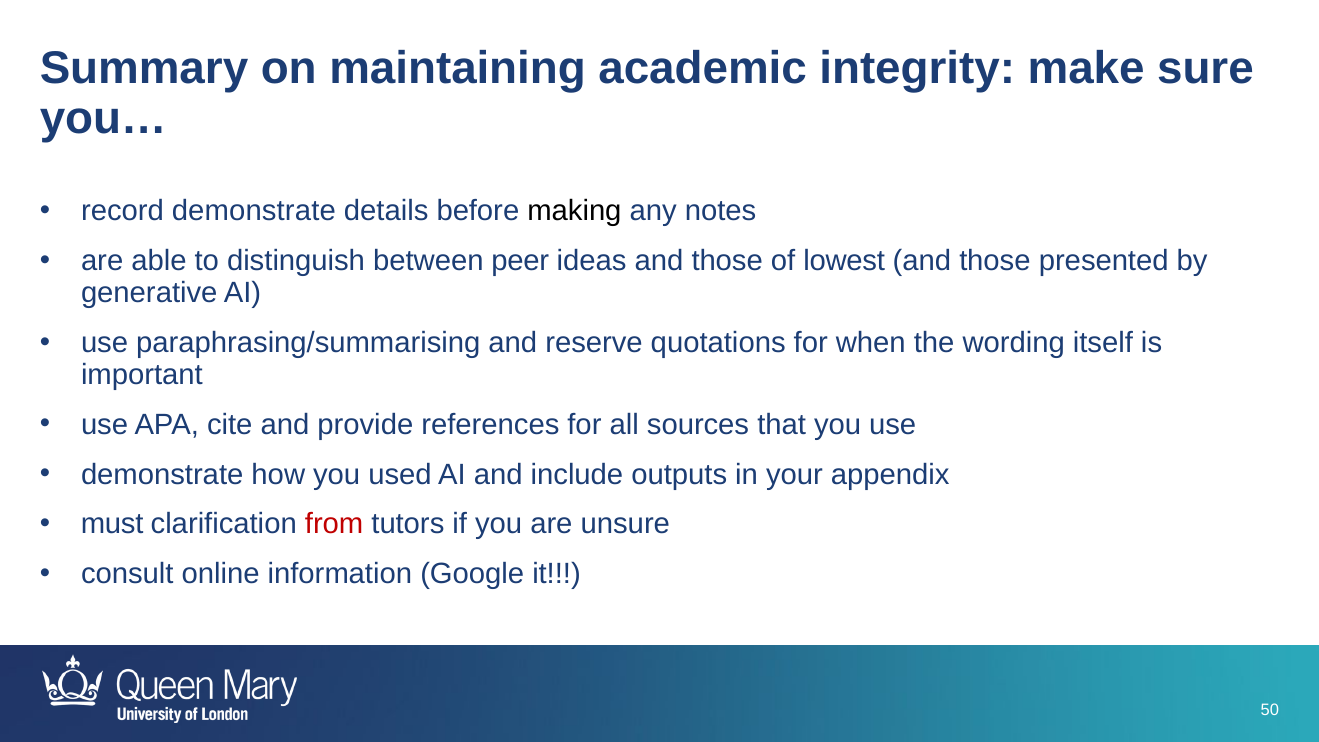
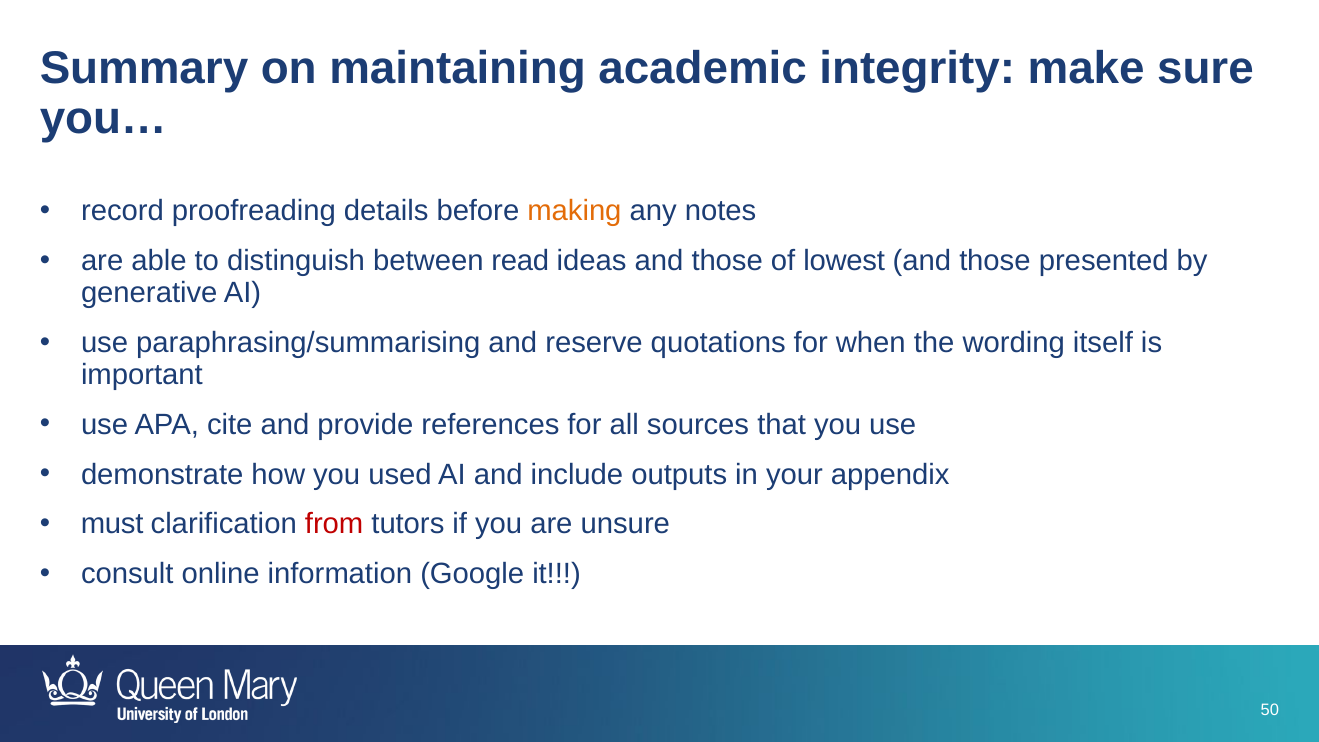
record demonstrate: demonstrate -> proofreading
making colour: black -> orange
peer: peer -> read
